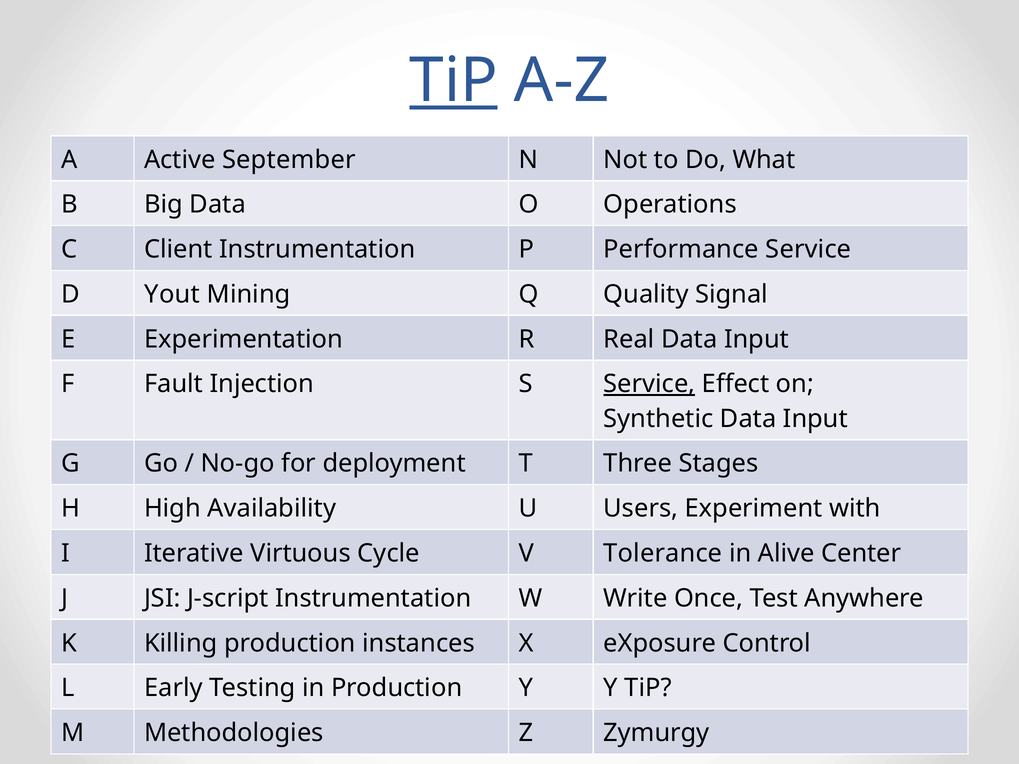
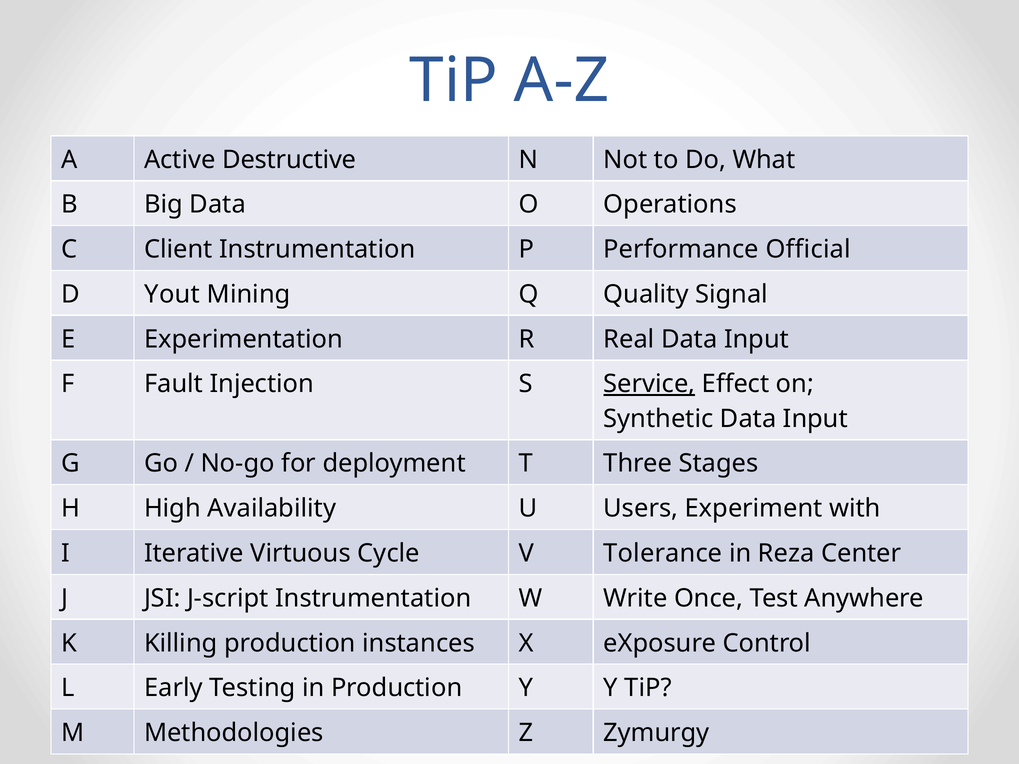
TiP at (454, 81) underline: present -> none
September: September -> Destructive
Performance Service: Service -> Official
Alive: Alive -> Reza
